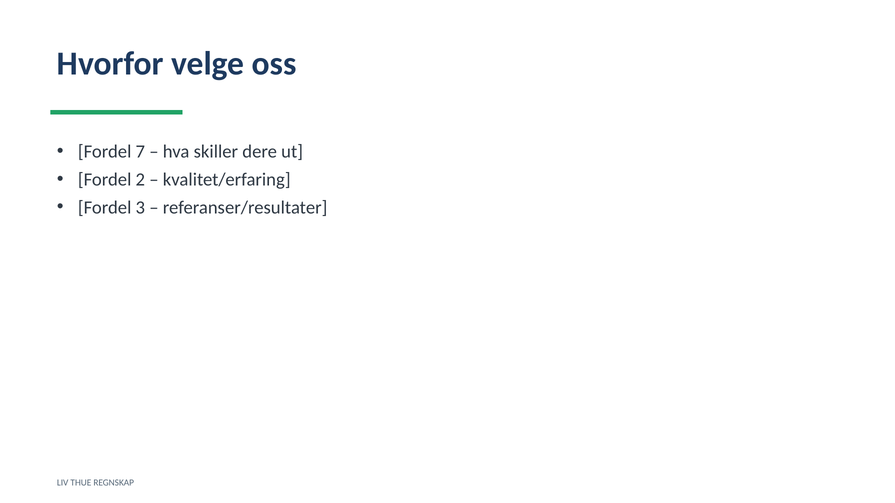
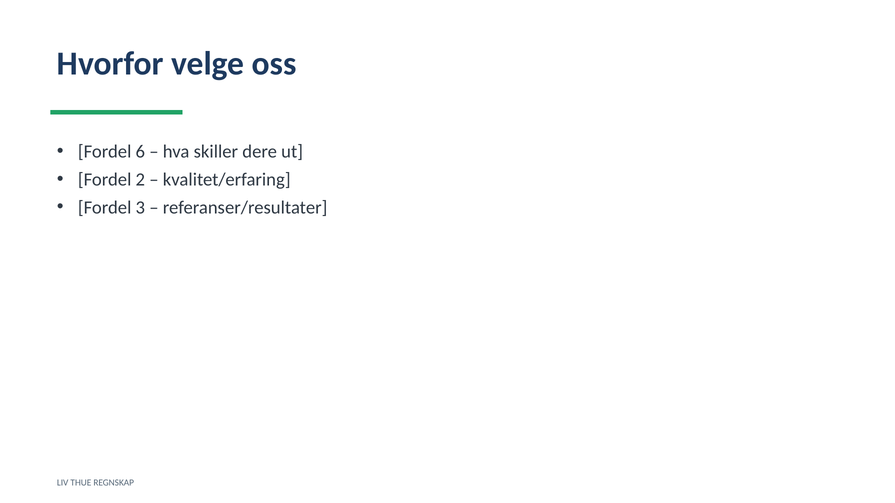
7: 7 -> 6
